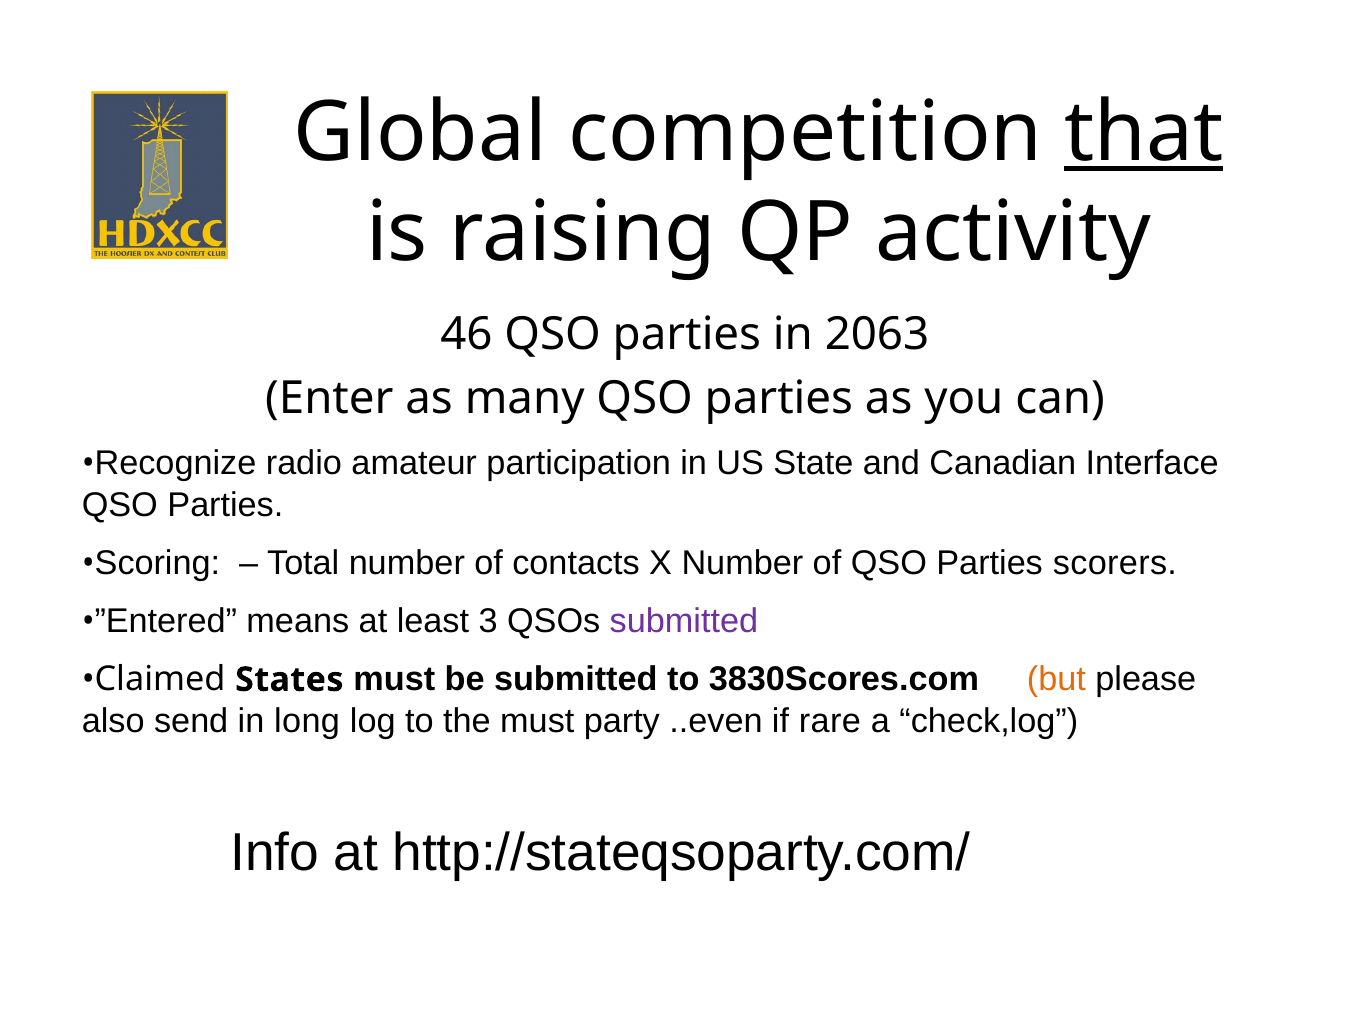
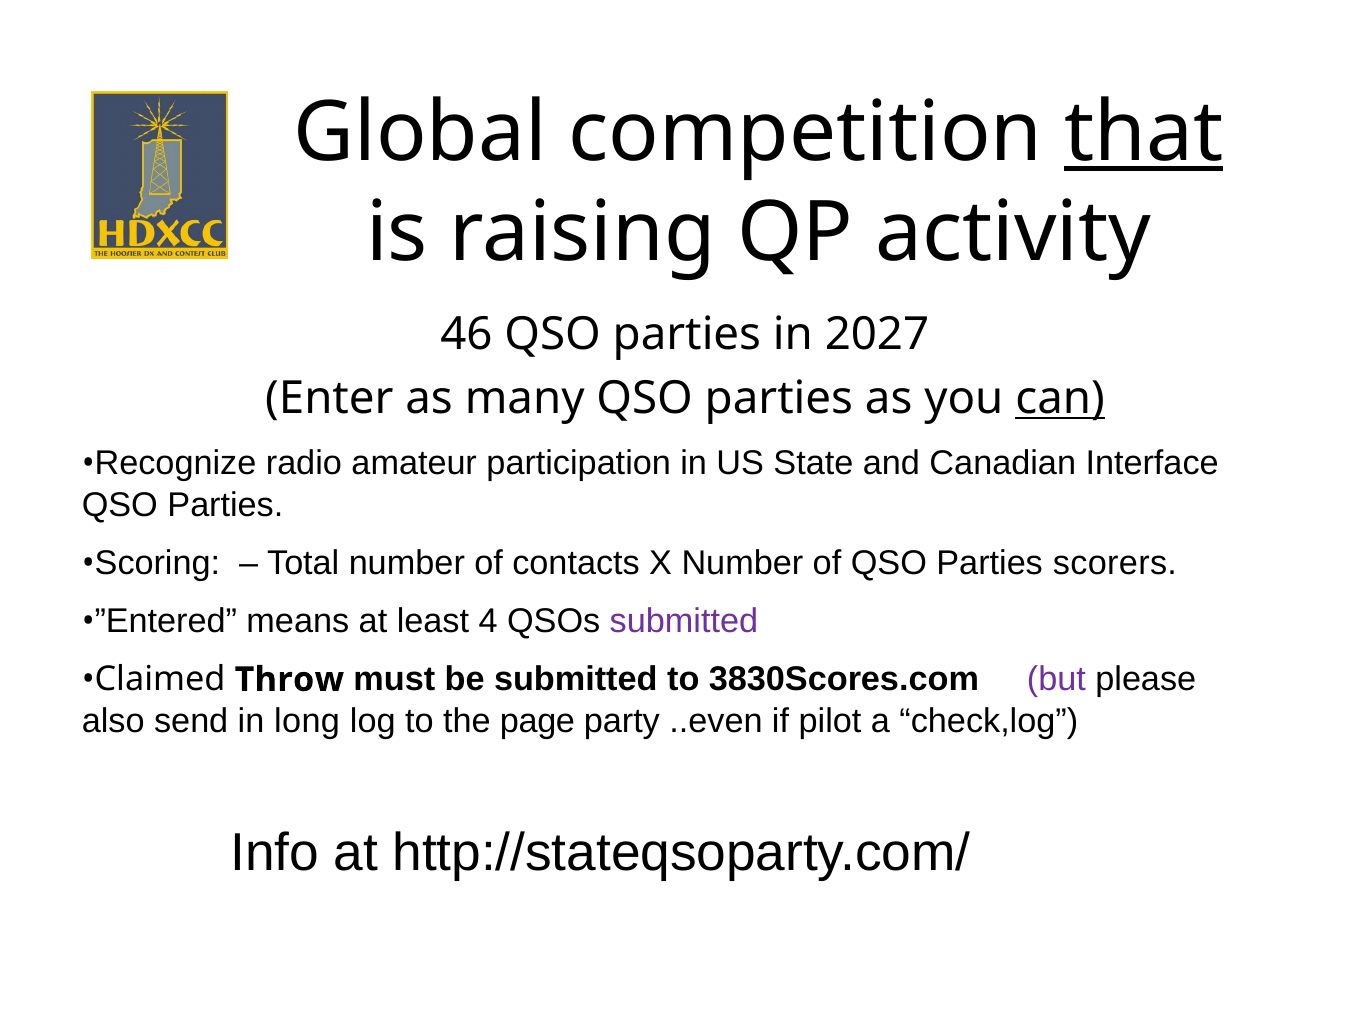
2063: 2063 -> 2027
can underline: none -> present
3: 3 -> 4
States: States -> Throw
but colour: orange -> purple
the must: must -> page
rare: rare -> pilot
